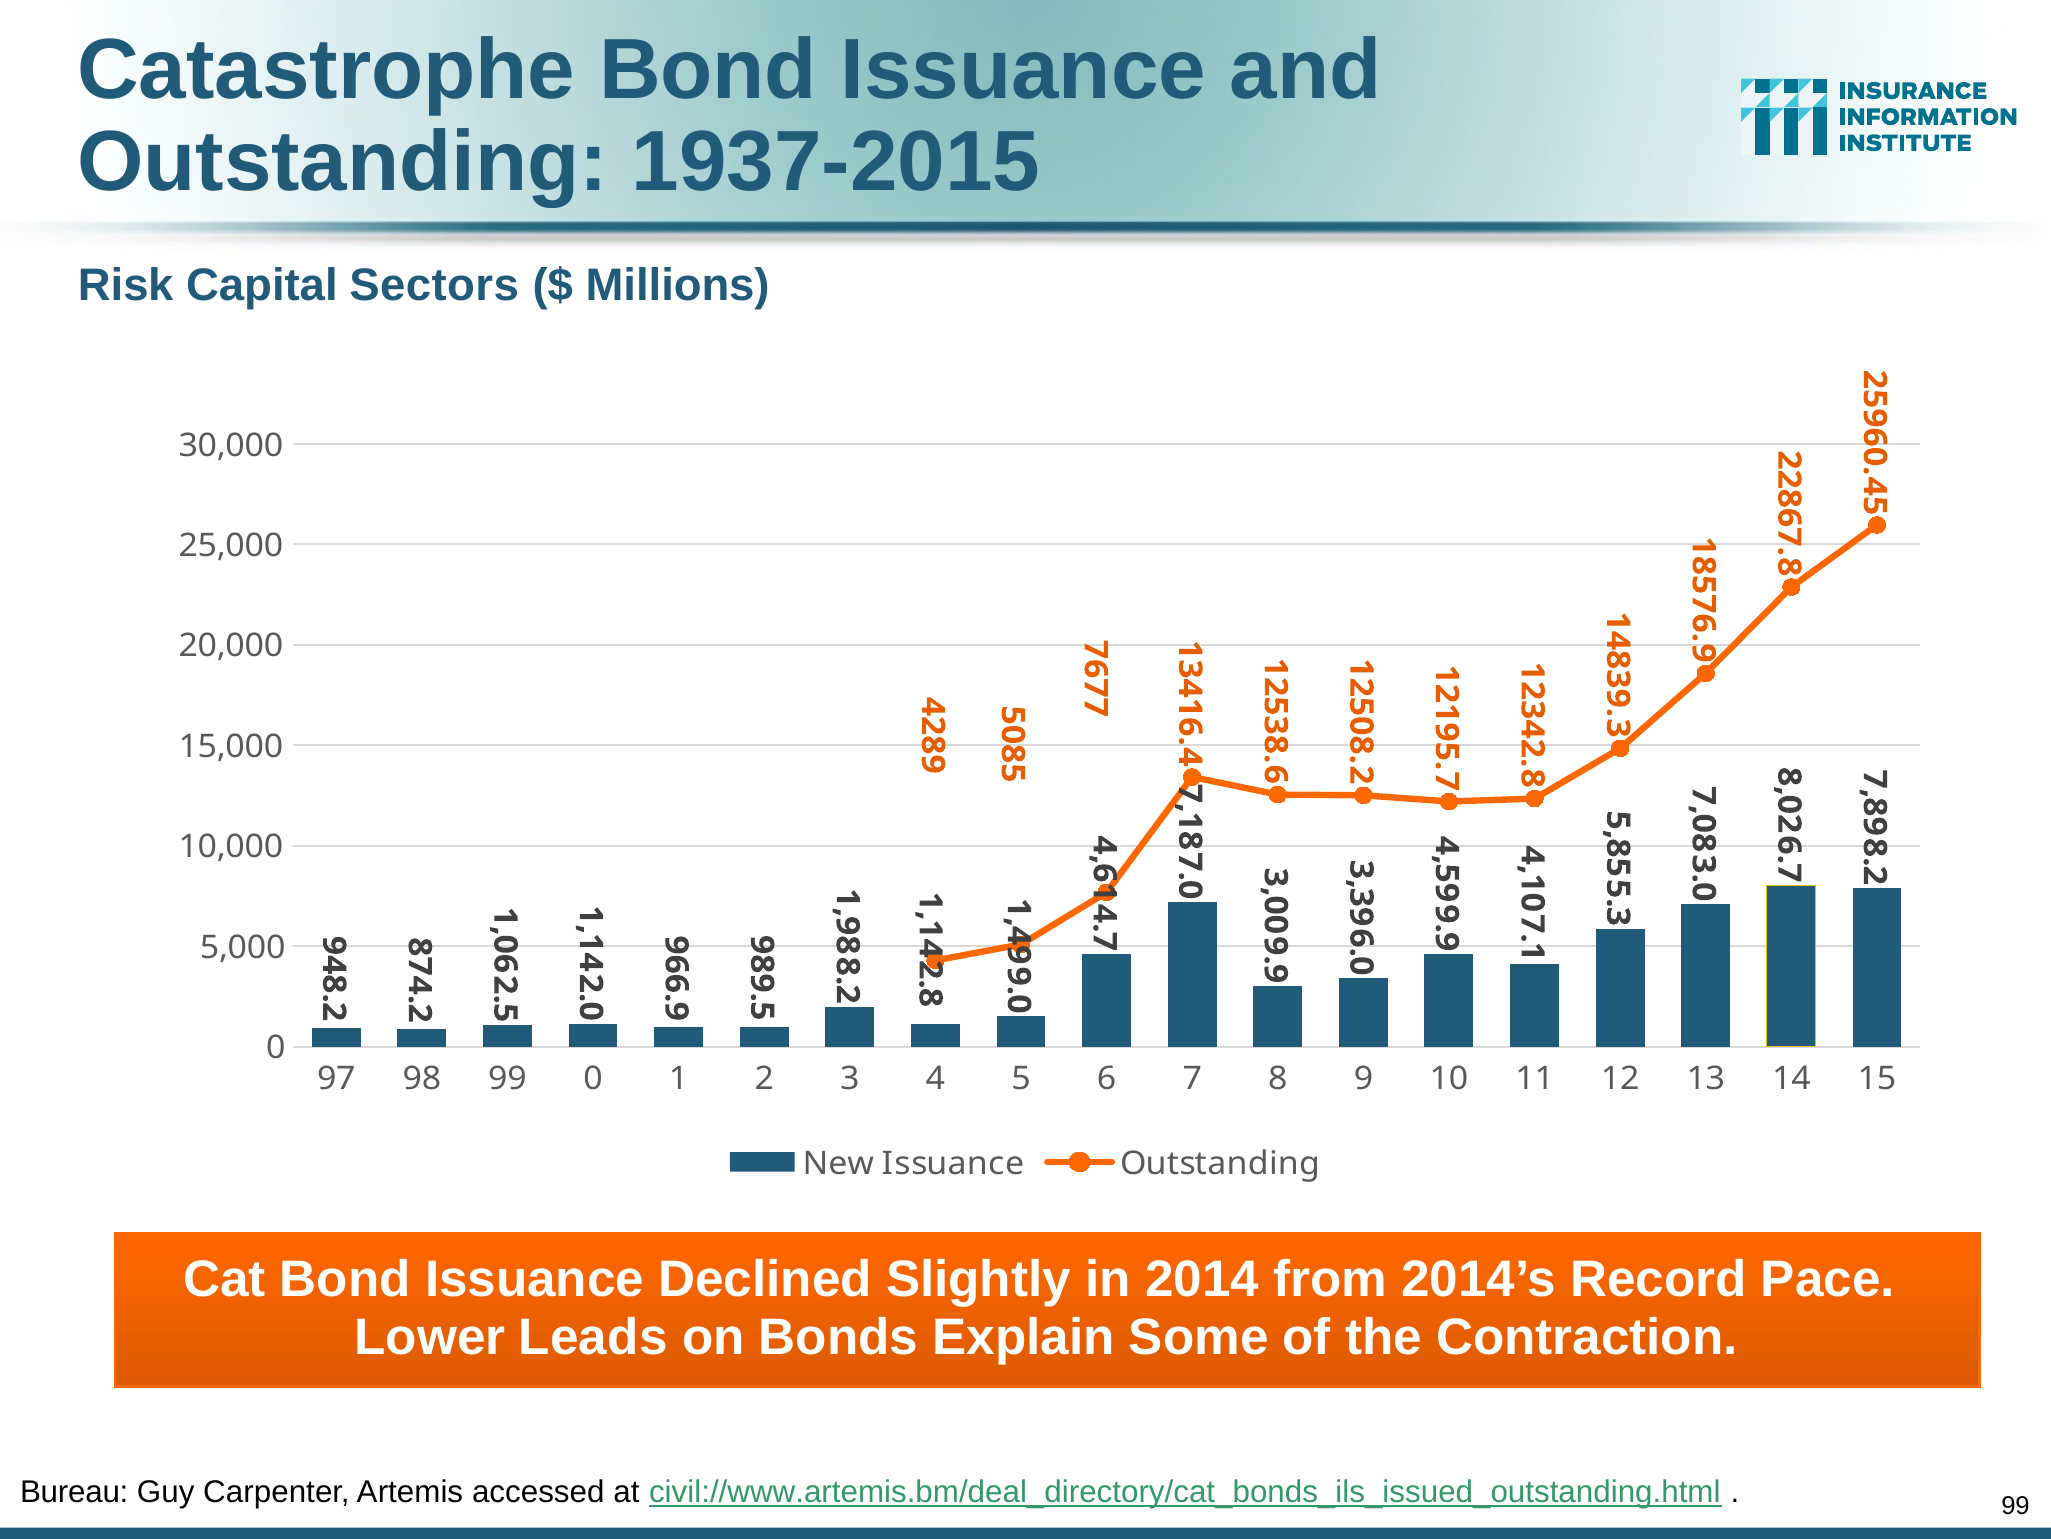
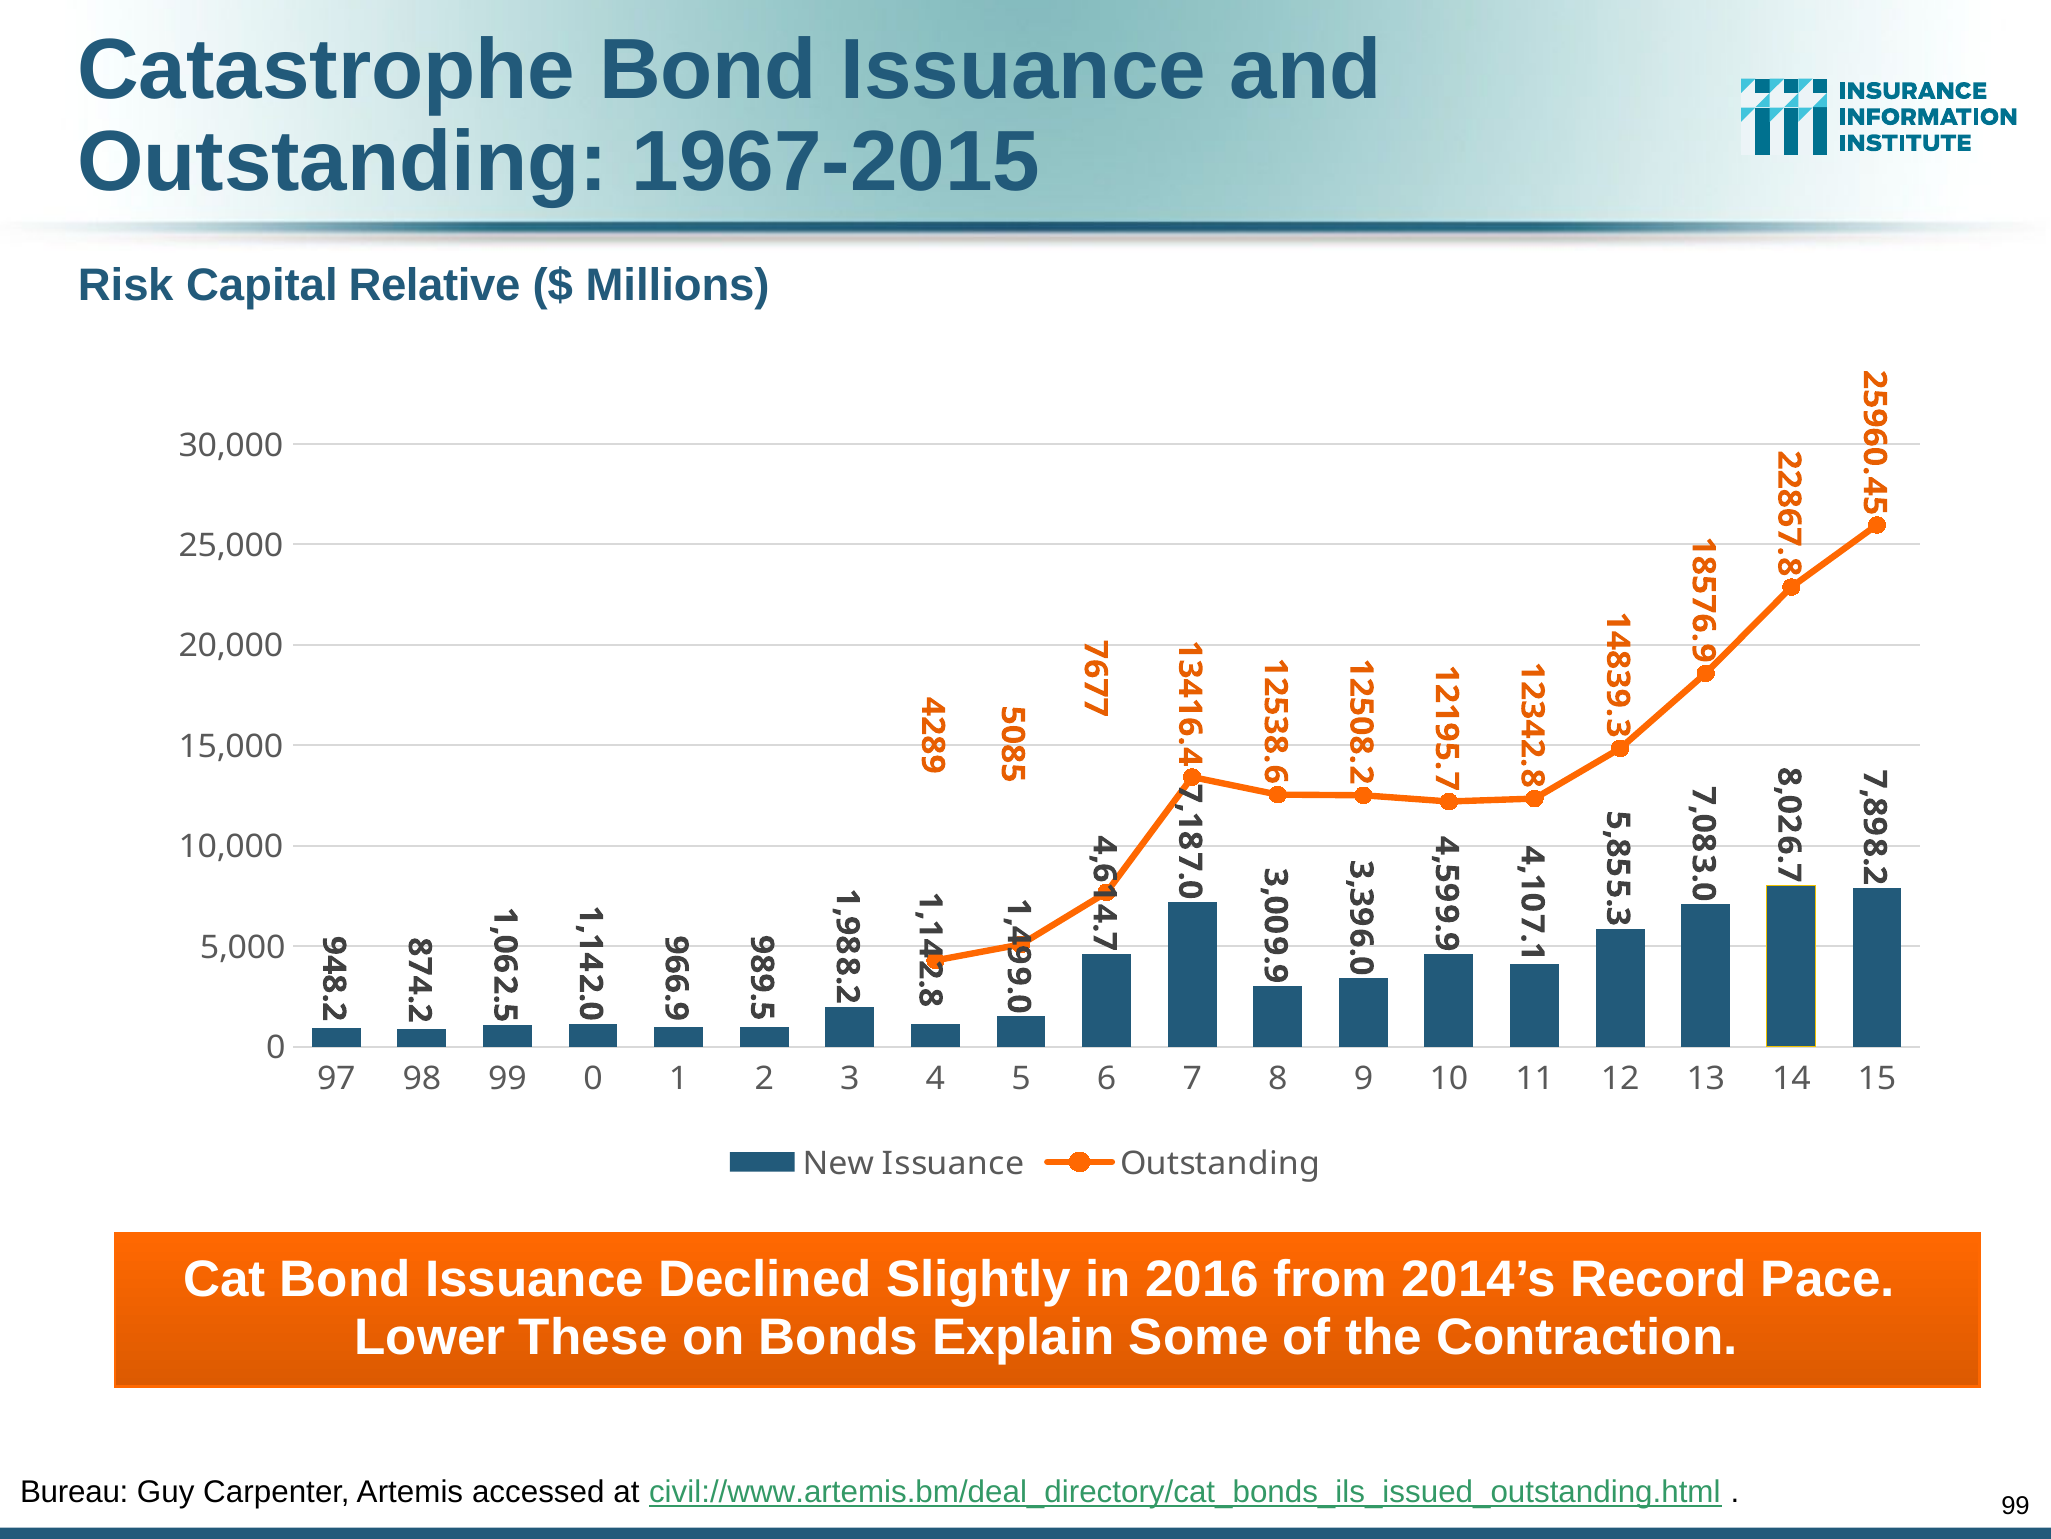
1937-2015: 1937-2015 -> 1967-2015
Sectors: Sectors -> Relative
2014: 2014 -> 2016
Leads: Leads -> These
